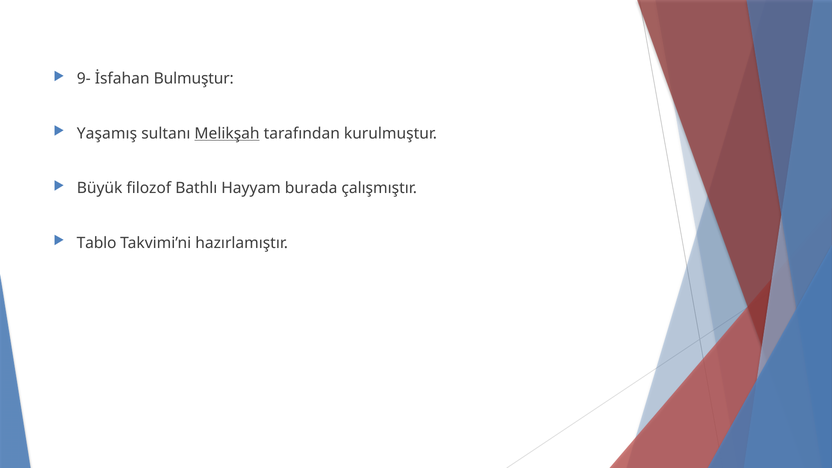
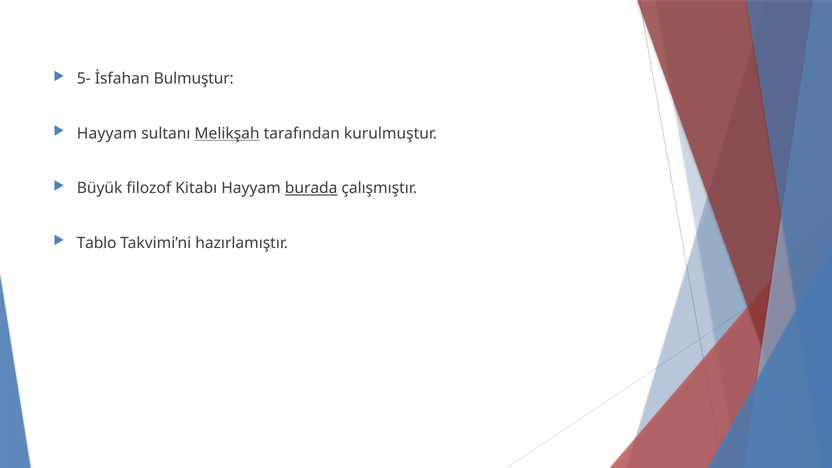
9-: 9- -> 5-
Yaşamış at (107, 134): Yaşamış -> Hayyam
Bathlı: Bathlı -> Kitabı
burada underline: none -> present
